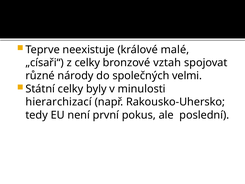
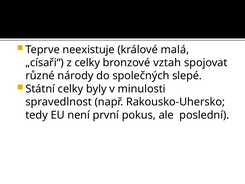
malé: malé -> malá
velmi: velmi -> slepé
hierarchizací: hierarchizací -> spravedlnost
